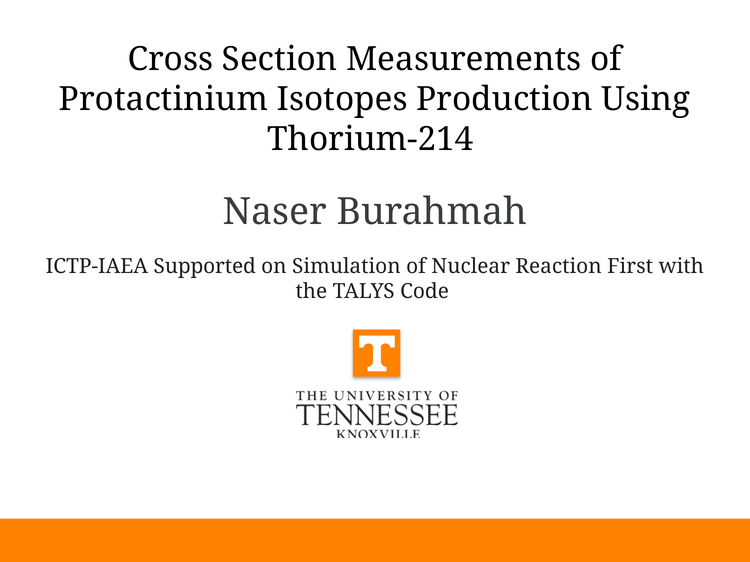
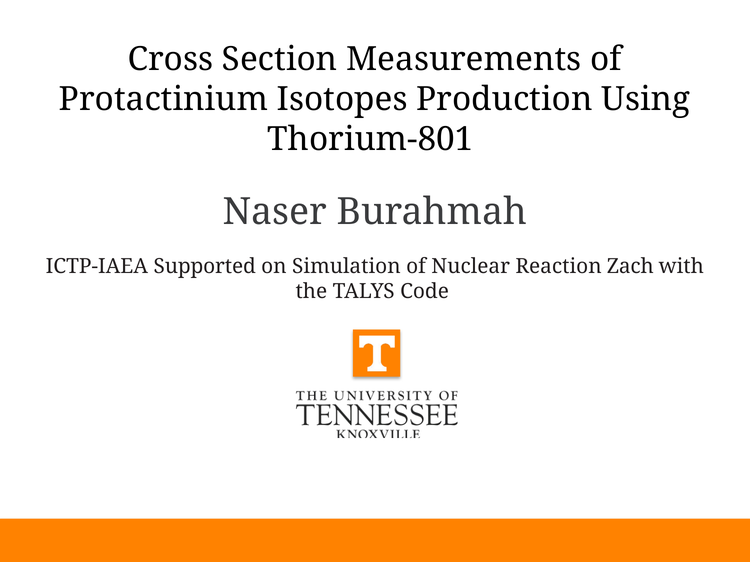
Thorium-214: Thorium-214 -> Thorium-801
First: First -> Zach
